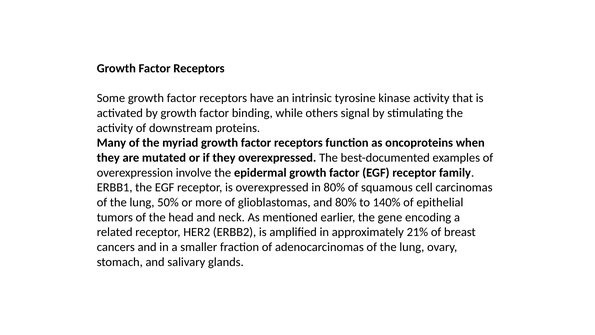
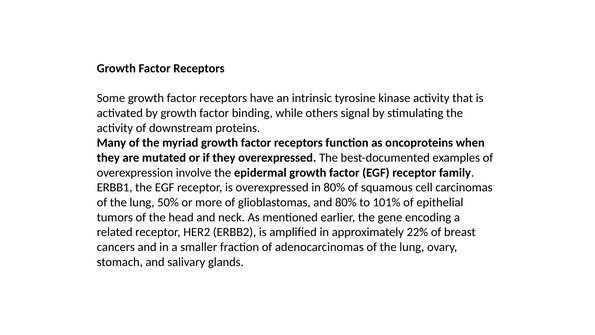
140%: 140% -> 101%
21%: 21% -> 22%
